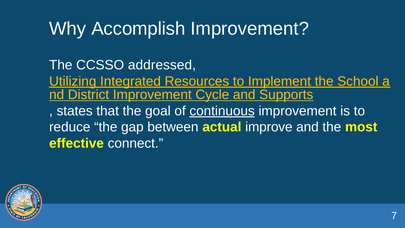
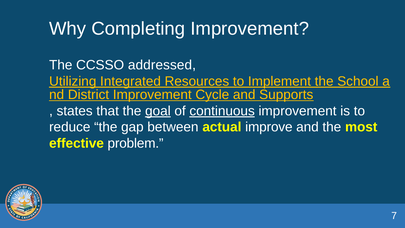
Accomplish: Accomplish -> Completing
goal underline: none -> present
connect: connect -> problem
